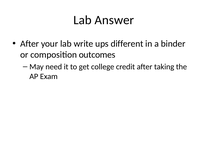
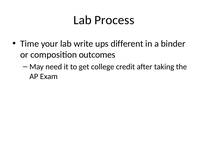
Answer: Answer -> Process
After at (30, 44): After -> Time
